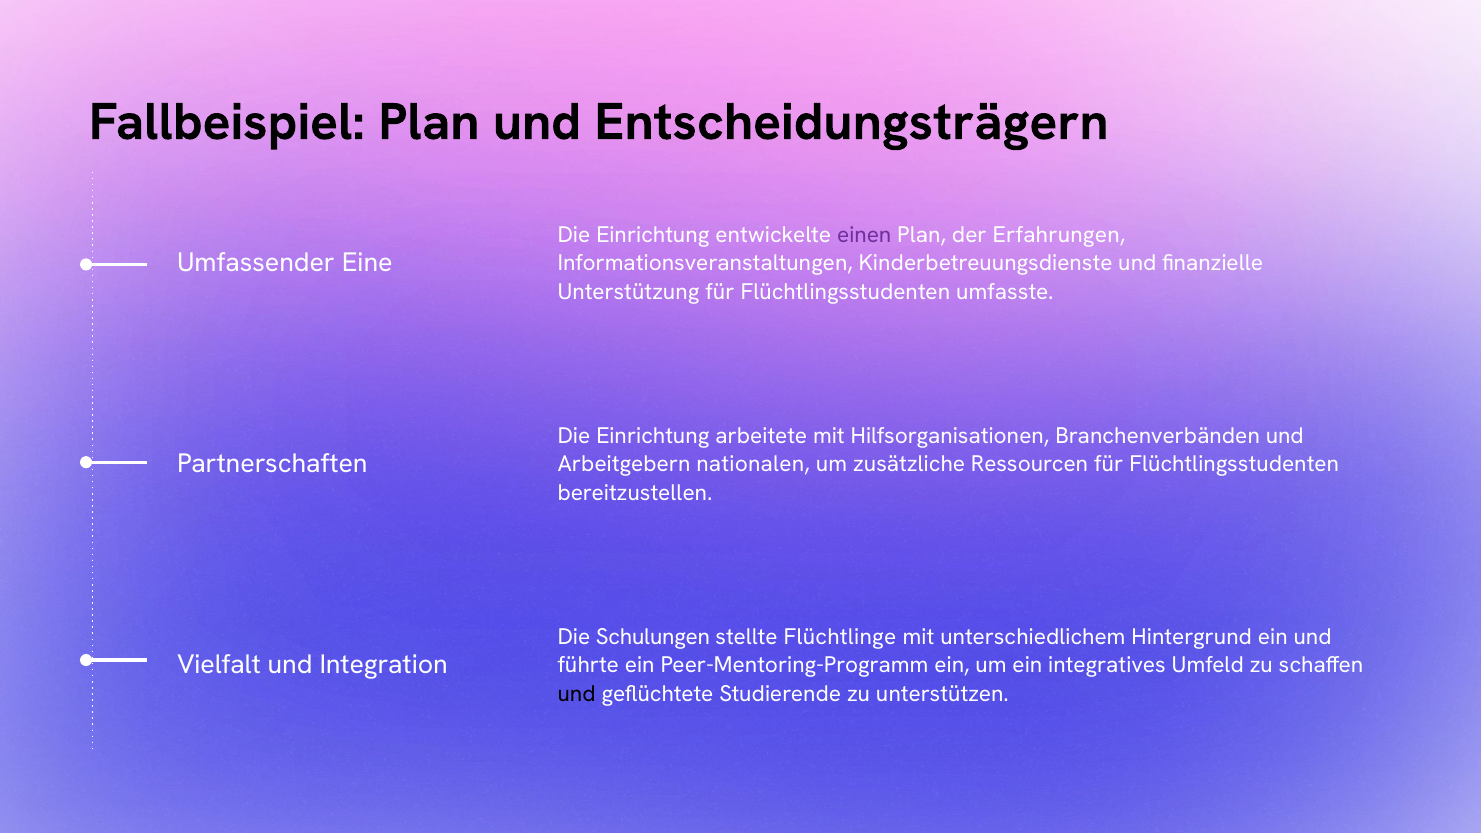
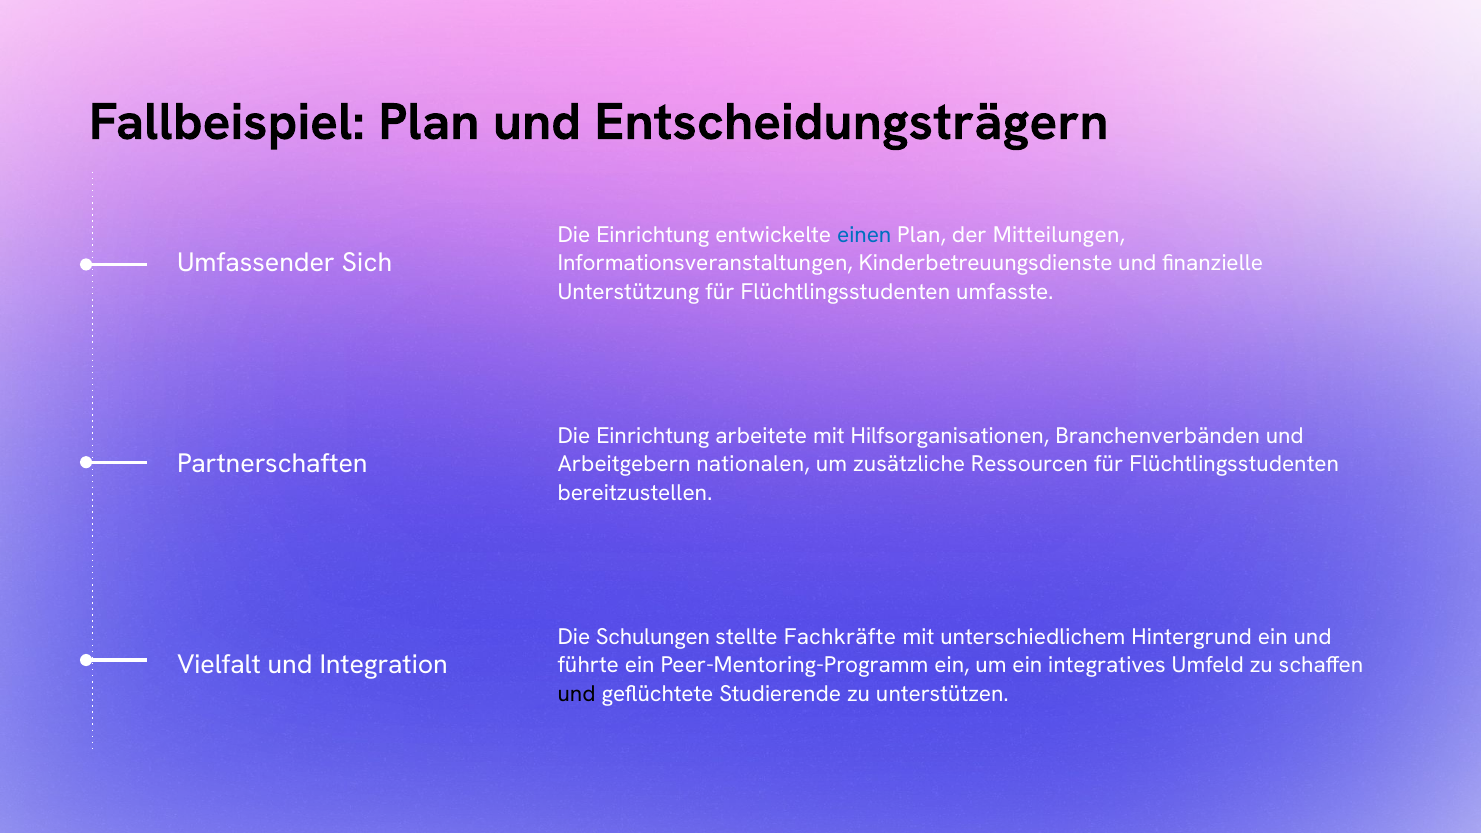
einen colour: purple -> blue
Erfahrungen: Erfahrungen -> Mitteilungen
Eine: Eine -> Sich
Flüchtlinge: Flüchtlinge -> Fachkräfte
